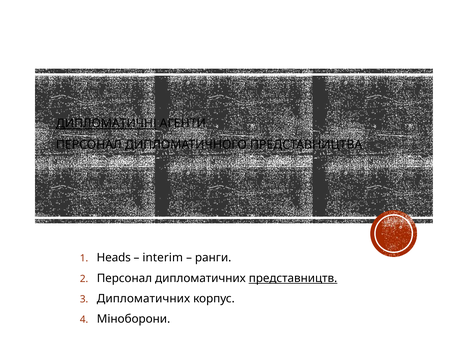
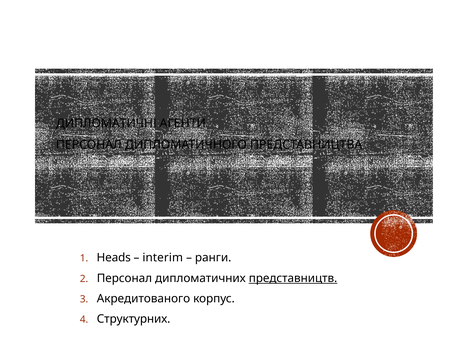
ДИПЛОМАТИЧНІ underline: present -> none
Дипломатичних at (143, 299): Дипломатичних -> Акредитованого
Міноборони: Міноборони -> Структурних
